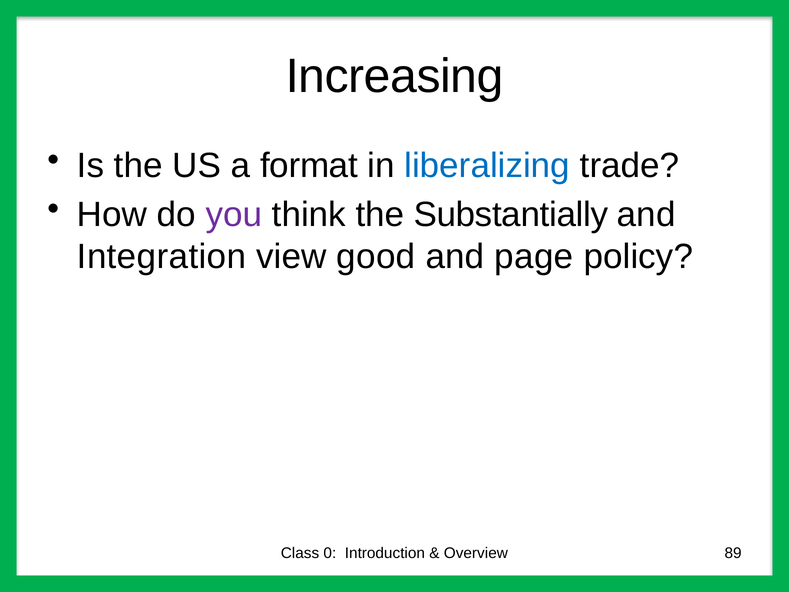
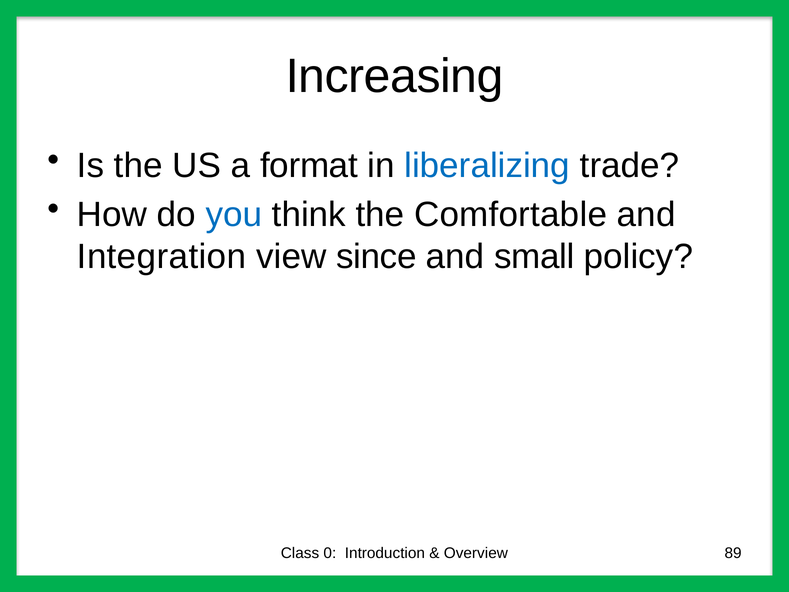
you colour: purple -> blue
Substantially: Substantially -> Comfortable
good: good -> since
page: page -> small
